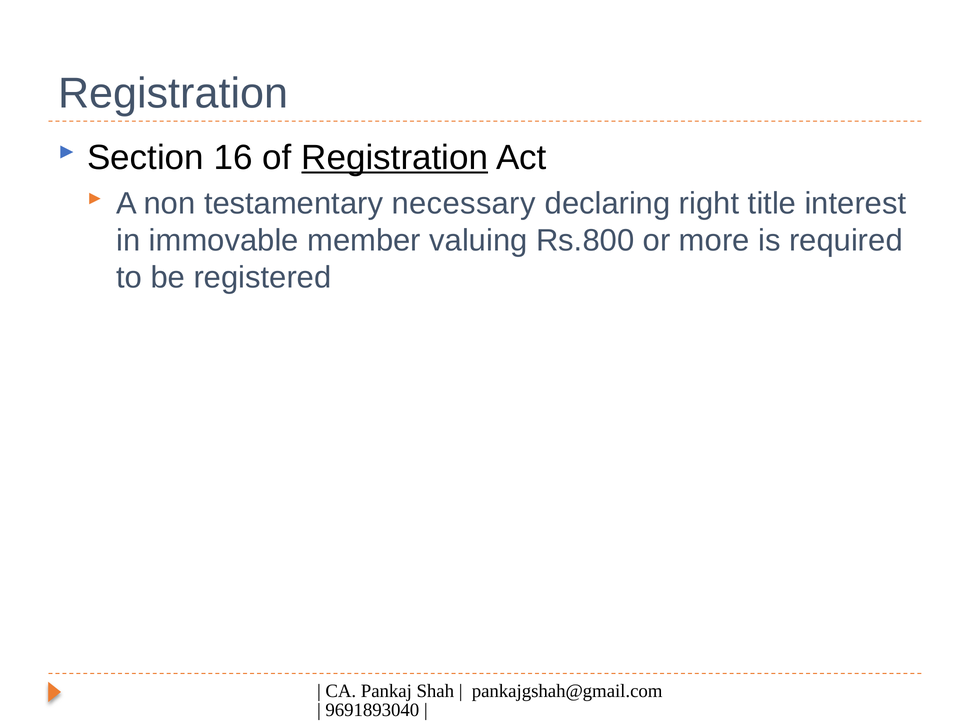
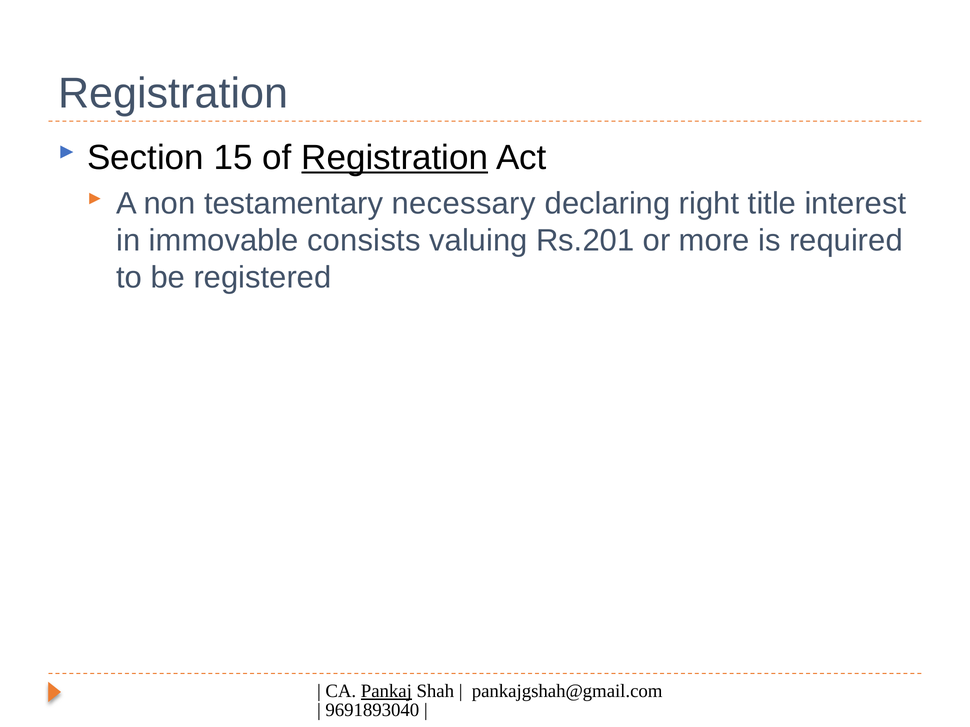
16: 16 -> 15
member: member -> consists
Rs.800: Rs.800 -> Rs.201
Pankaj underline: none -> present
